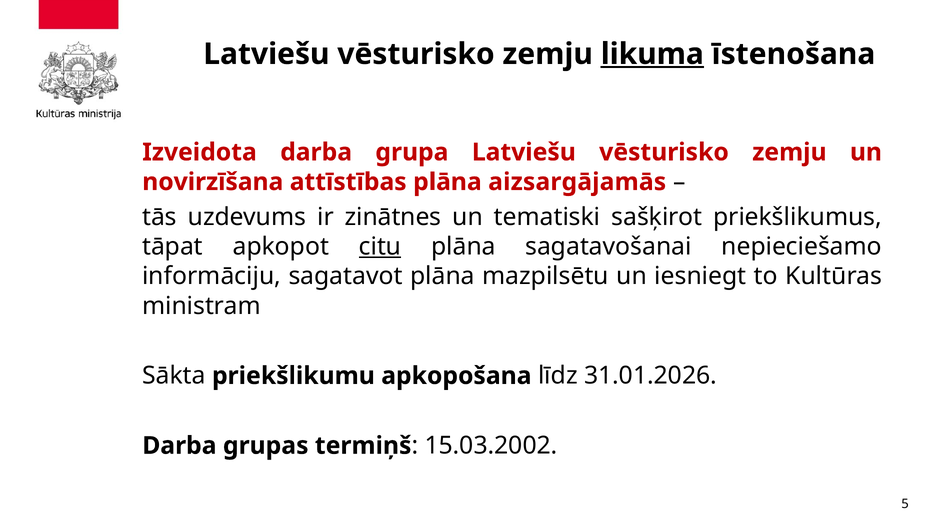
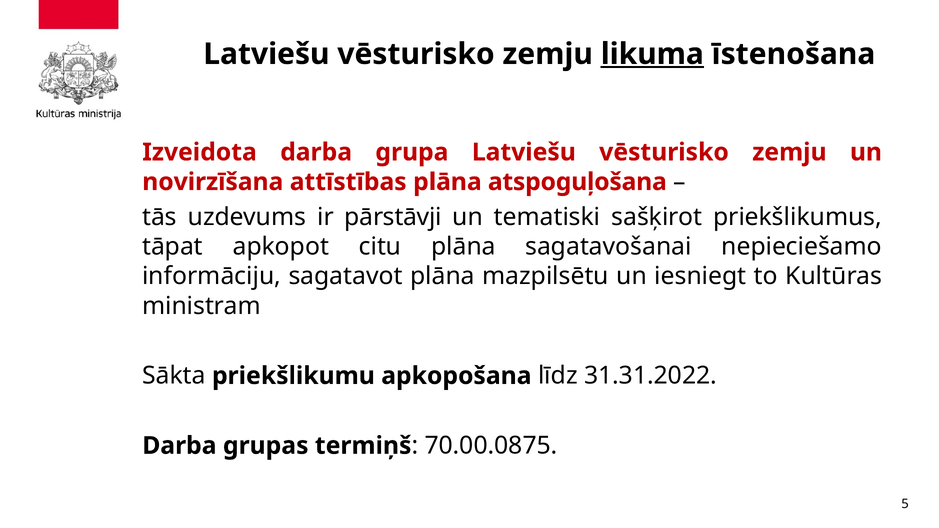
aizsargājamās: aizsargājamās -> atspoguļošana
zinātnes: zinātnes -> pārstāvji
citu underline: present -> none
31.01.2026: 31.01.2026 -> 31.31.2022
15.03.2002: 15.03.2002 -> 70.00.0875
